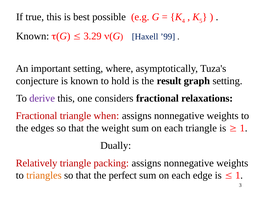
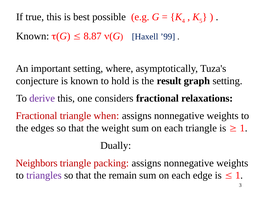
3.29: 3.29 -> 8.87
Relatively: Relatively -> Neighbors
triangles colour: orange -> purple
perfect: perfect -> remain
